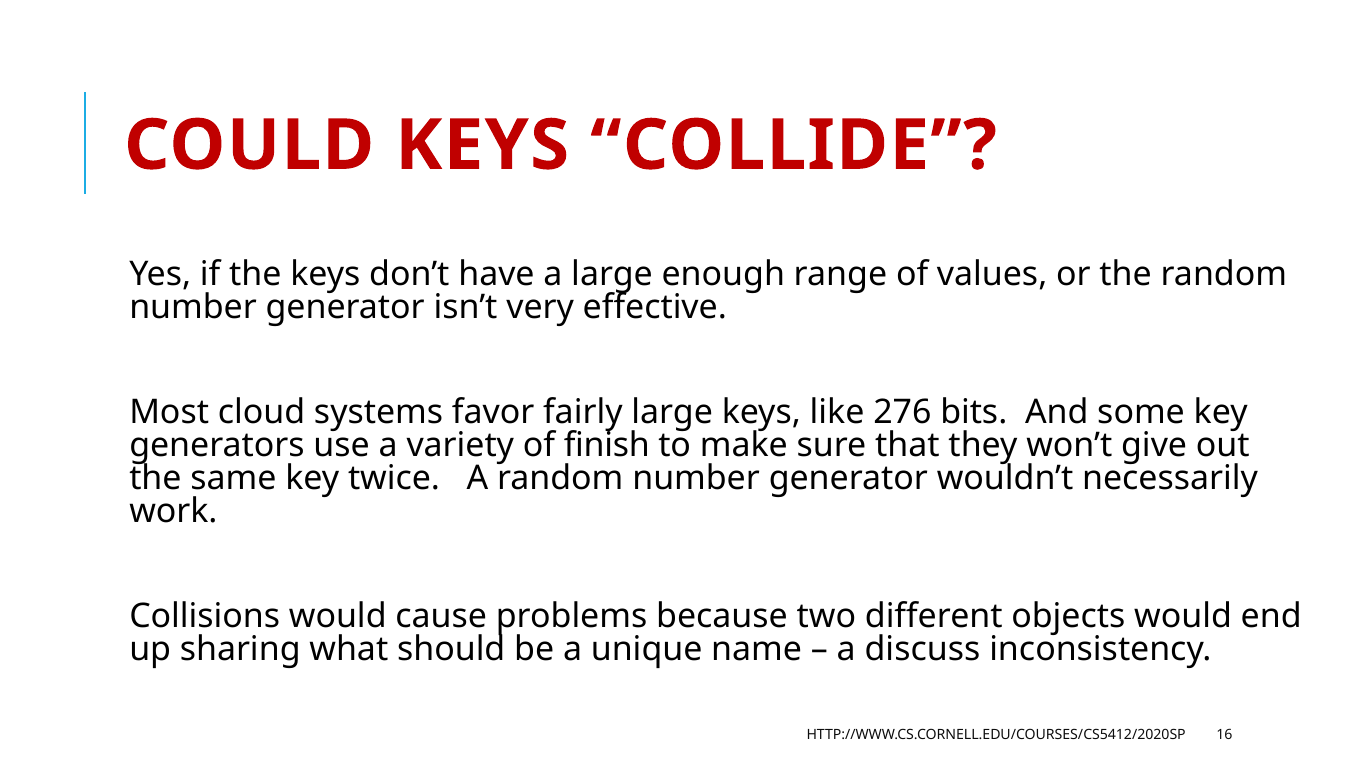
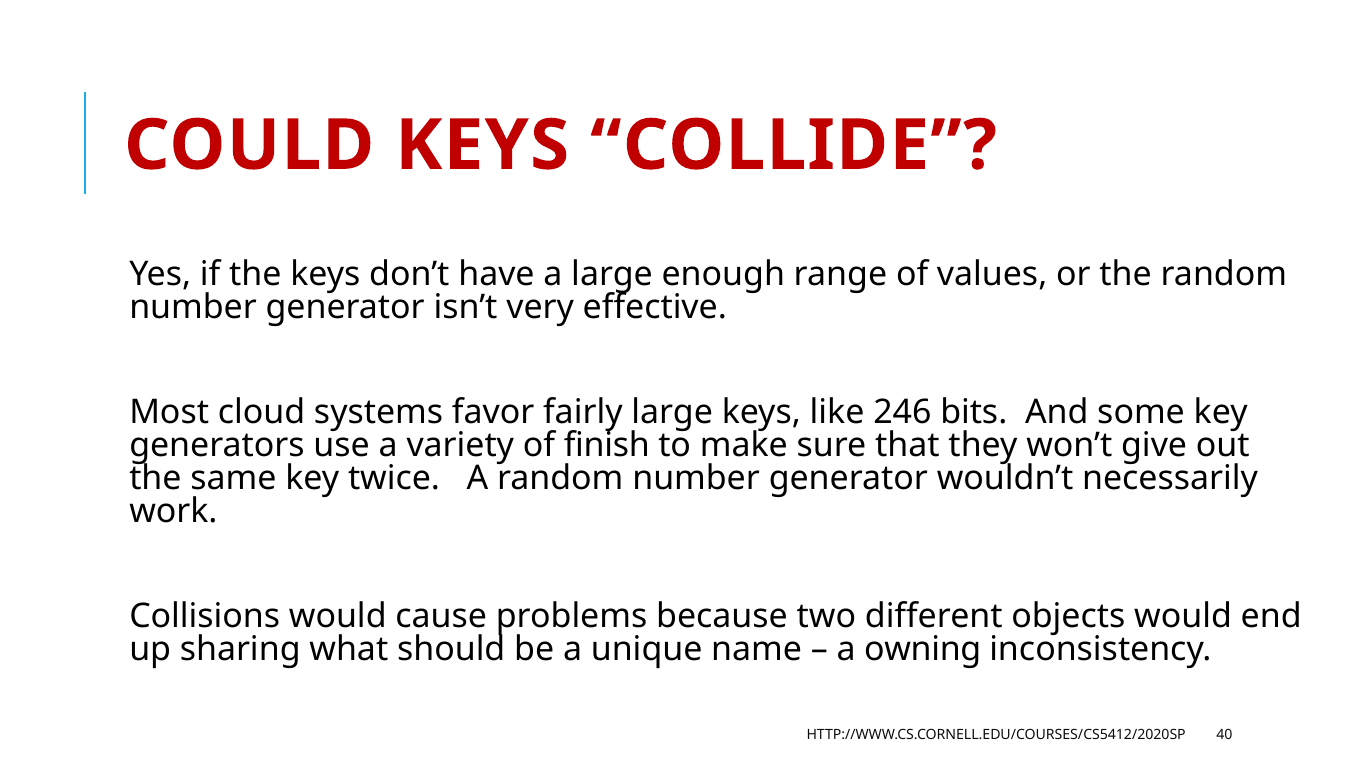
276: 276 -> 246
discuss: discuss -> owning
16: 16 -> 40
